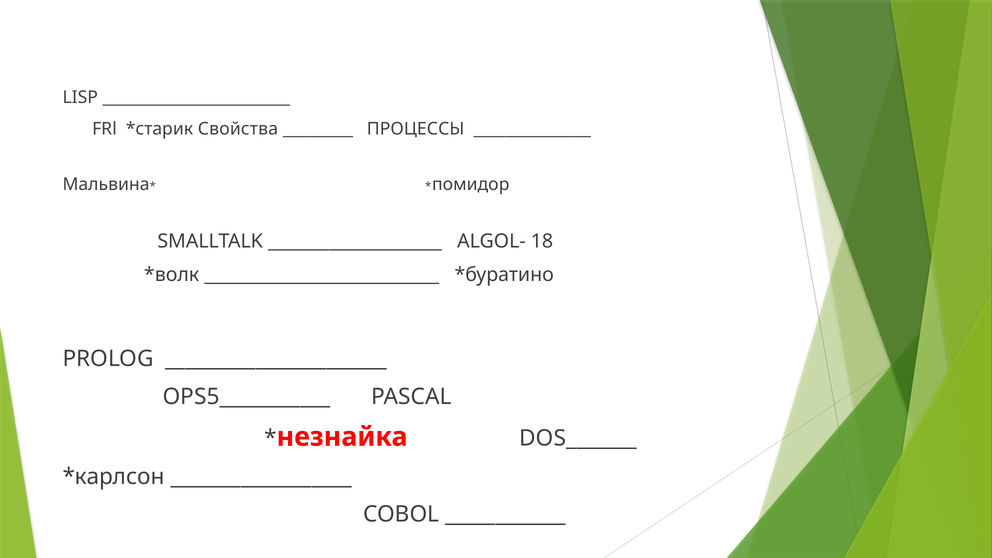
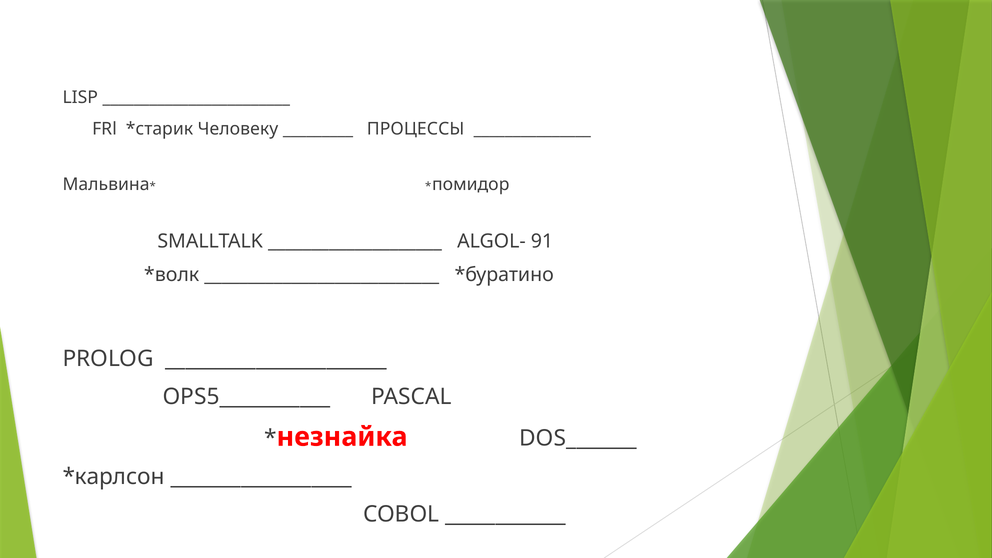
Свойства: Свойства -> Человеку
18: 18 -> 91
